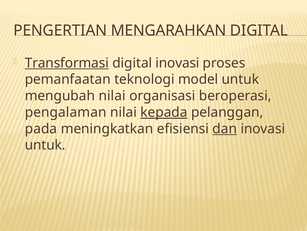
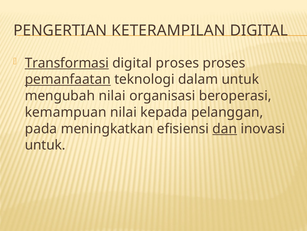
MENGARAHKAN: MENGARAHKAN -> KETERAMPILAN
digital inovasi: inovasi -> proses
pemanfaatan underline: none -> present
model: model -> dalam
pengalaman: pengalaman -> kemampuan
kepada underline: present -> none
